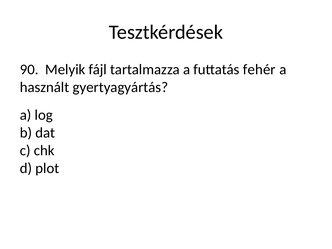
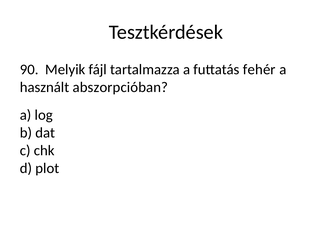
gyertyagyártás: gyertyagyártás -> abszorpcióban
